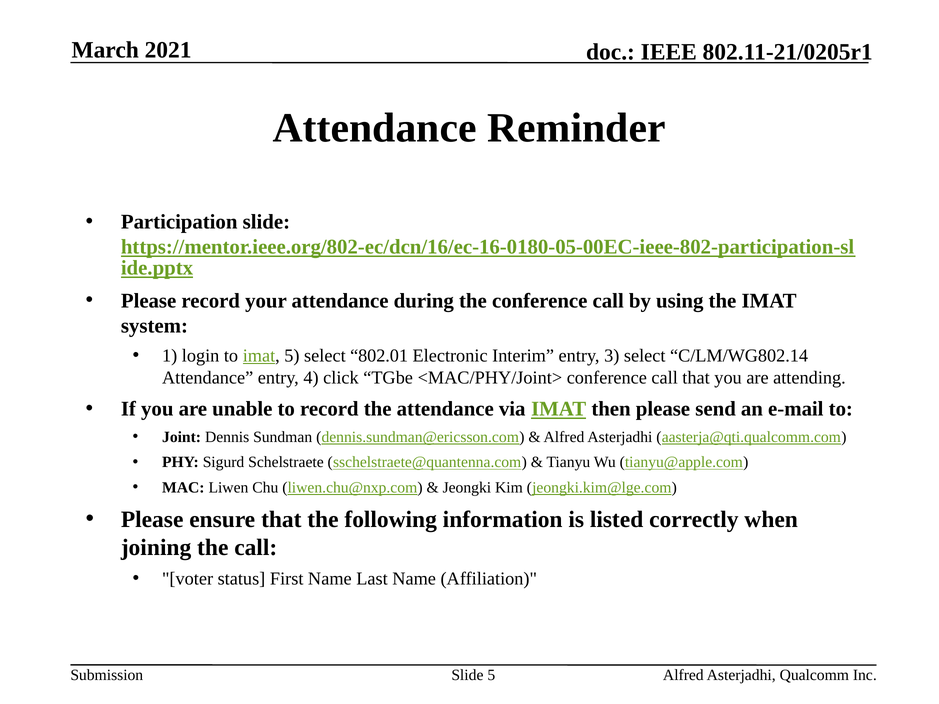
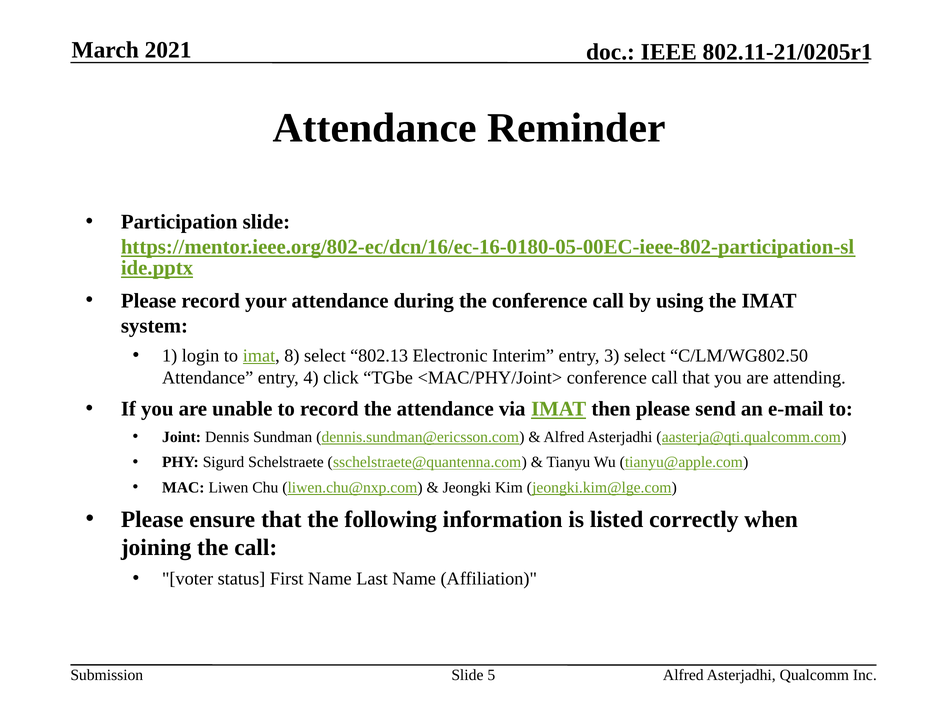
imat 5: 5 -> 8
802.01: 802.01 -> 802.13
C/LM/WG802.14: C/LM/WG802.14 -> C/LM/WG802.50
